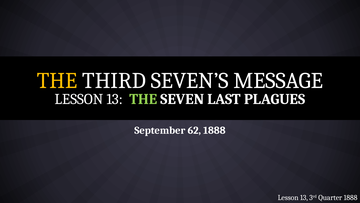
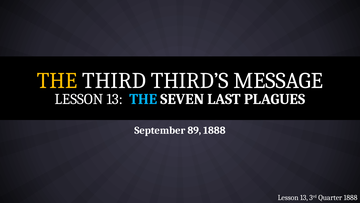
SEVEN’S: SEVEN’S -> THIRD’S
THE at (143, 99) colour: light green -> light blue
62: 62 -> 89
